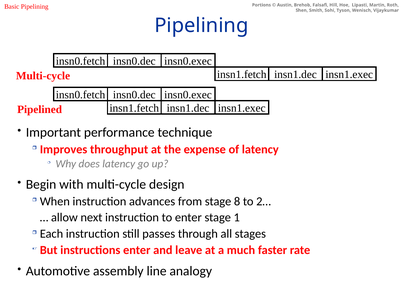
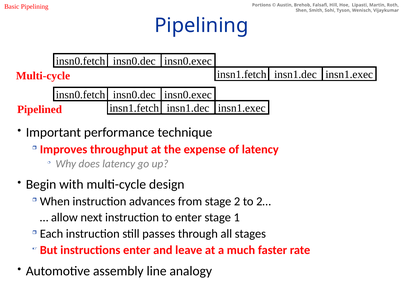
8: 8 -> 2
